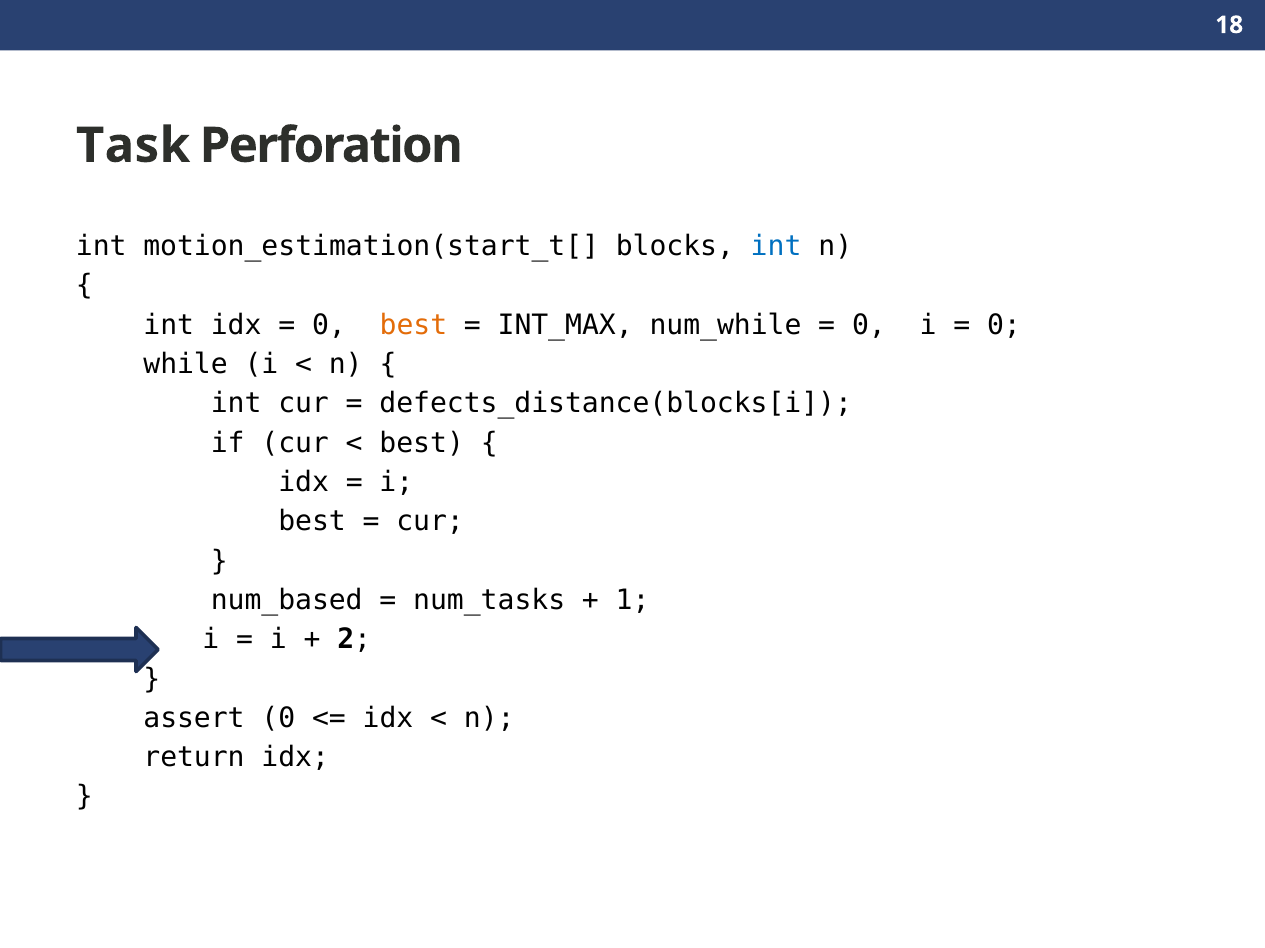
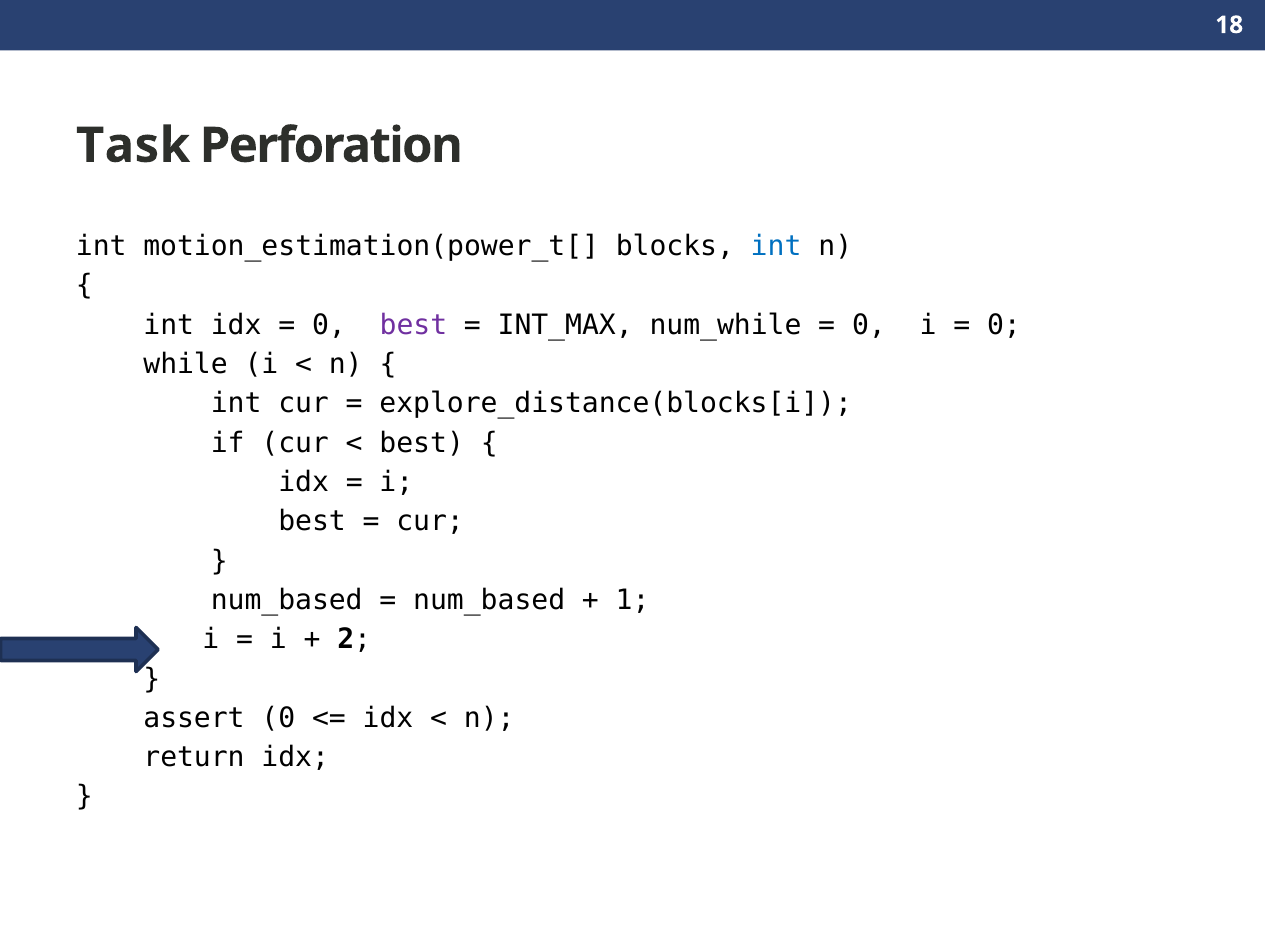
motion_estimation(start_t[: motion_estimation(start_t[ -> motion_estimation(power_t[
best at (413, 325) colour: orange -> purple
defects_distance(blocks[i: defects_distance(blocks[i -> explore_distance(blocks[i
num_tasks at (489, 601): num_tasks -> num_based
